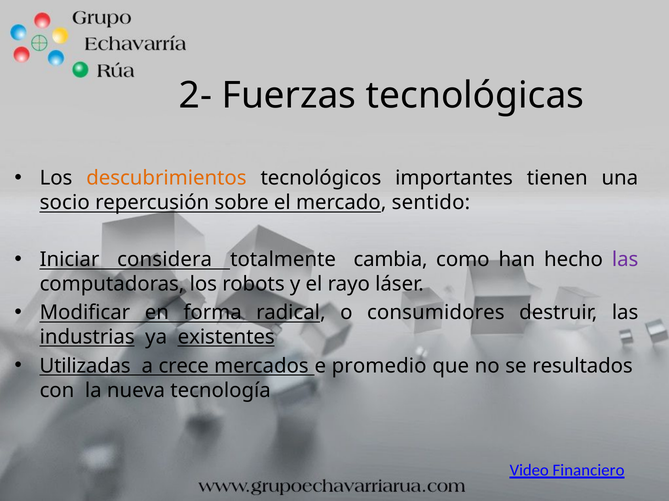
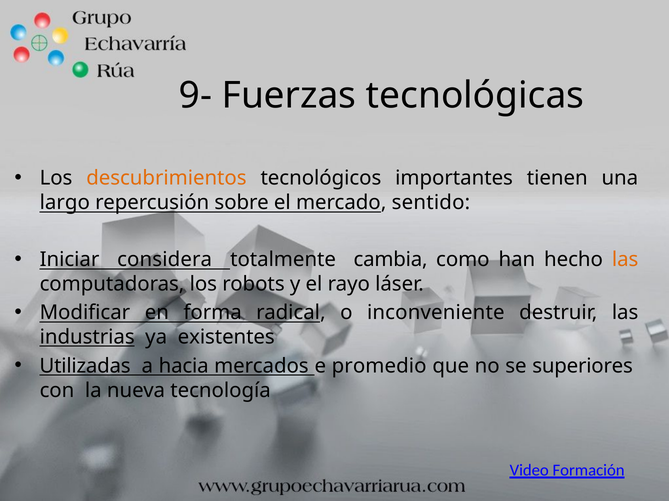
2-: 2- -> 9-
socio: socio -> largo
las at (625, 260) colour: purple -> orange
consumidores: consumidores -> inconveniente
existentes underline: present -> none
crece: crece -> hacia
resultados: resultados -> superiores
Financiero: Financiero -> Formación
